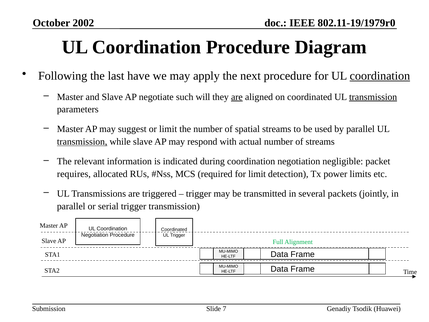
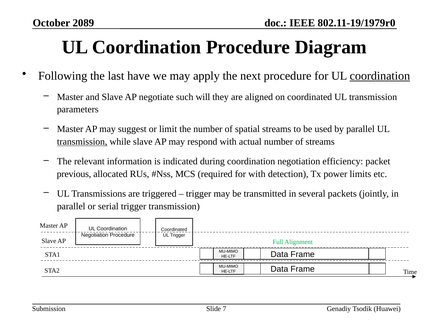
2002: 2002 -> 2089
are at (237, 97) underline: present -> none
transmission at (373, 97) underline: present -> none
negligible: negligible -> efficiency
requires: requires -> previous
for limit: limit -> with
